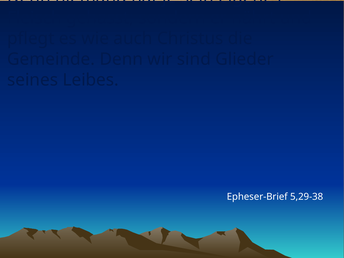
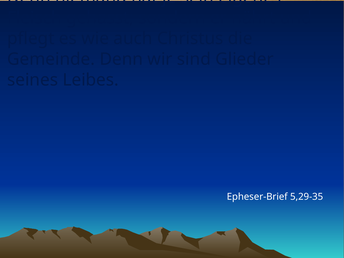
5,29-38: 5,29-38 -> 5,29-35
